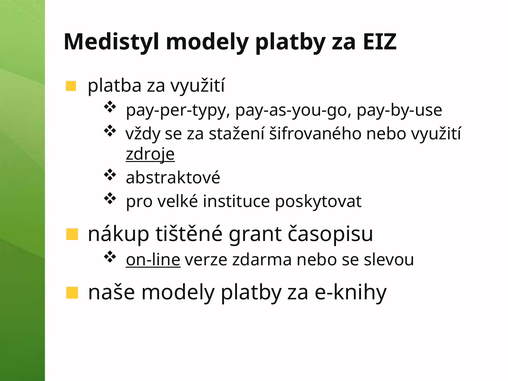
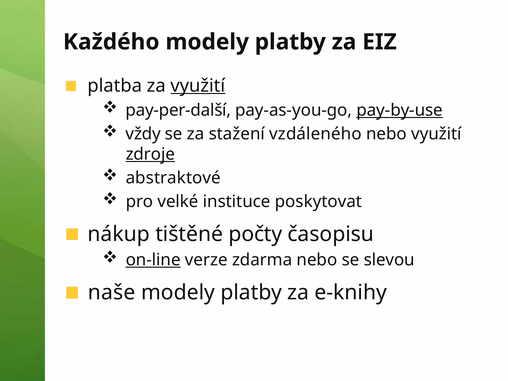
Medistyl: Medistyl -> Každého
využití at (198, 86) underline: none -> present
pay-per-typy: pay-per-typy -> pay-per-další
pay-by-use underline: none -> present
šifrovaného: šifrovaného -> vzdáleného
grant: grant -> počty
